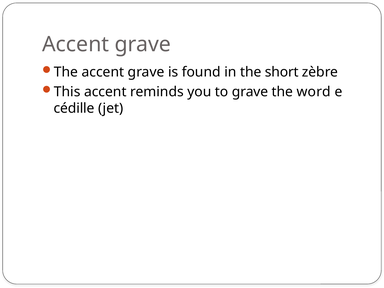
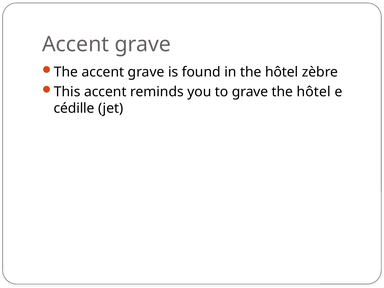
in the short: short -> hôtel
word at (314, 92): word -> hôtel
